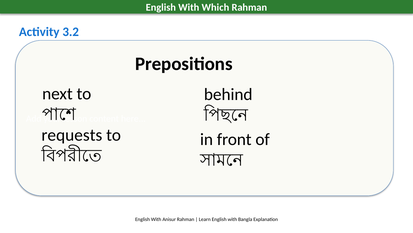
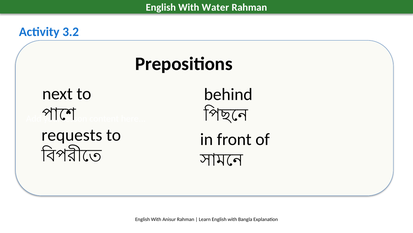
Which: Which -> Water
